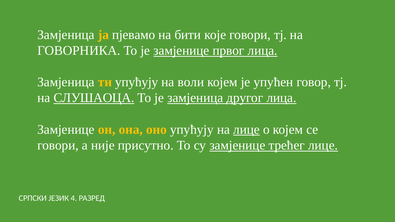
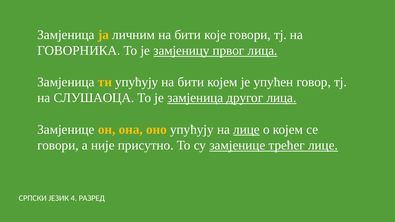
пјевамо: пјевамо -> личним
је замјенице: замјенице -> замјеницу
воли at (191, 82): воли -> бити
СЛУШАОЦА underline: present -> none
